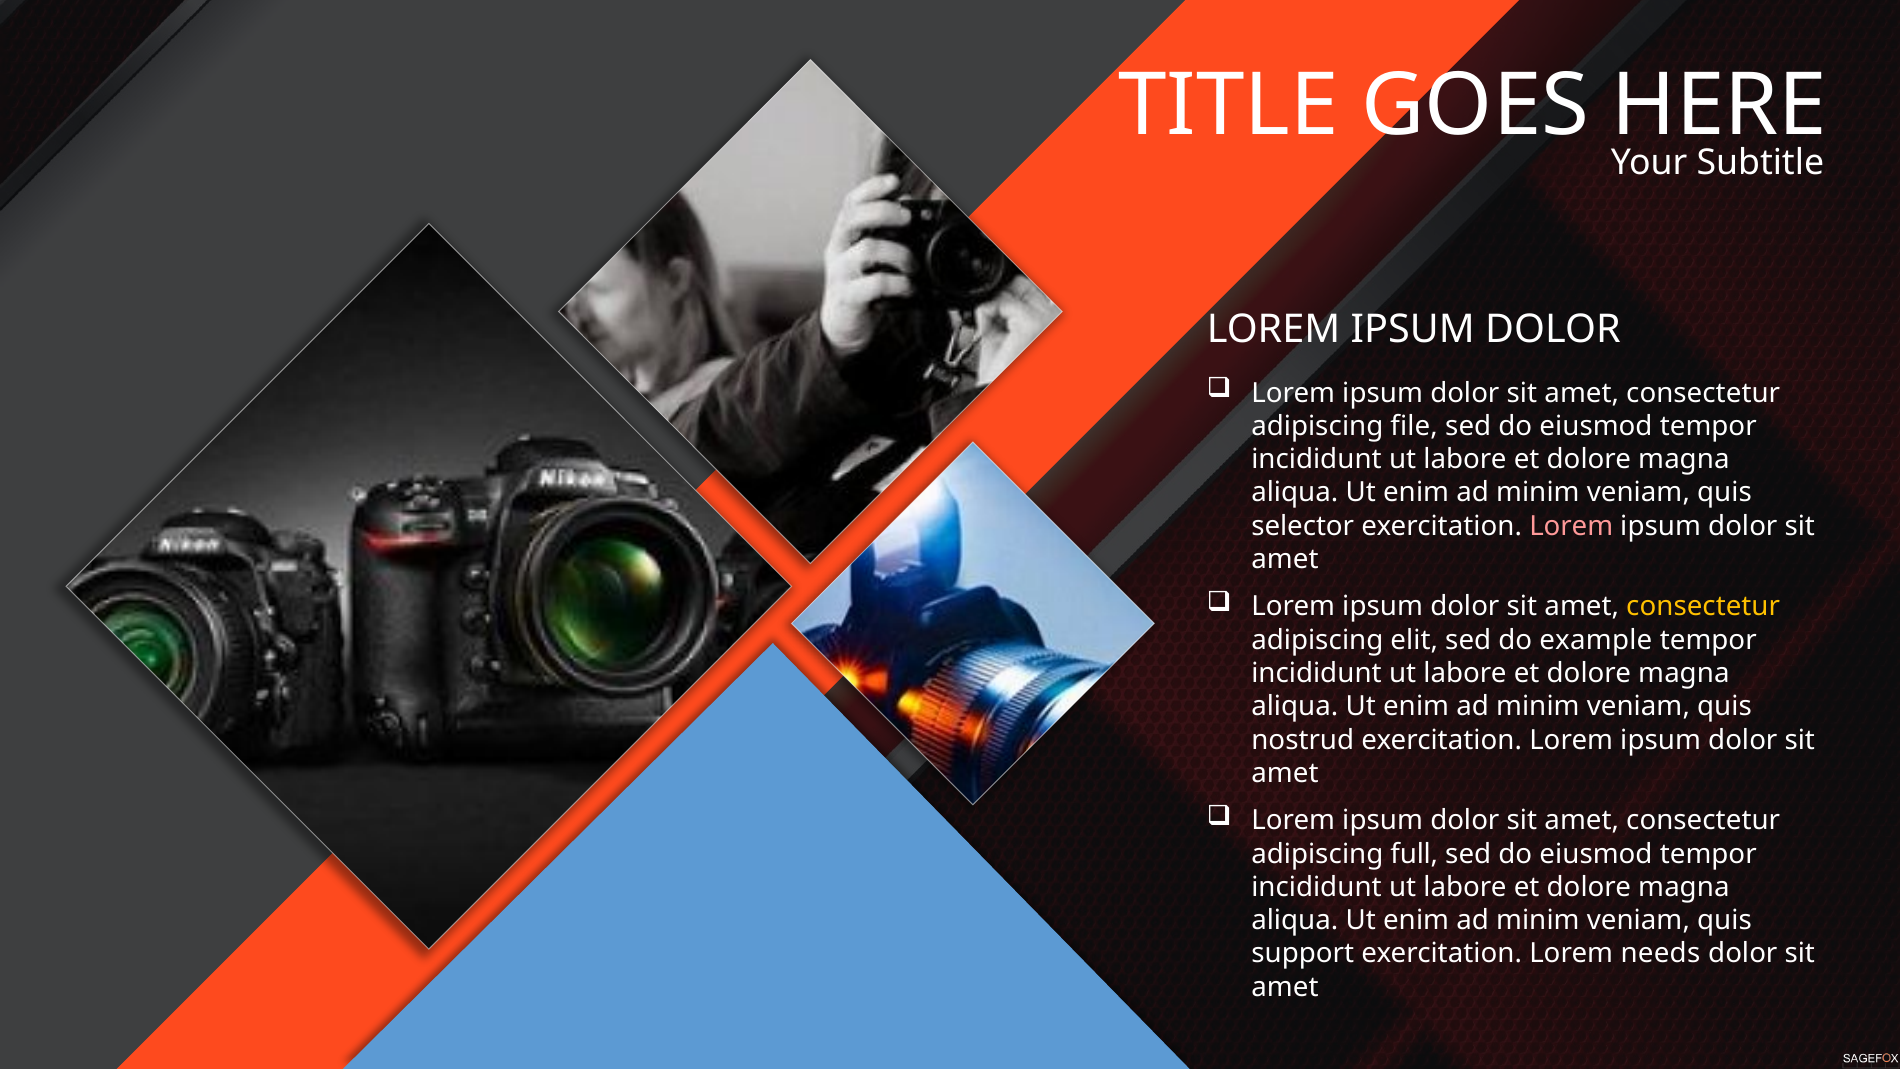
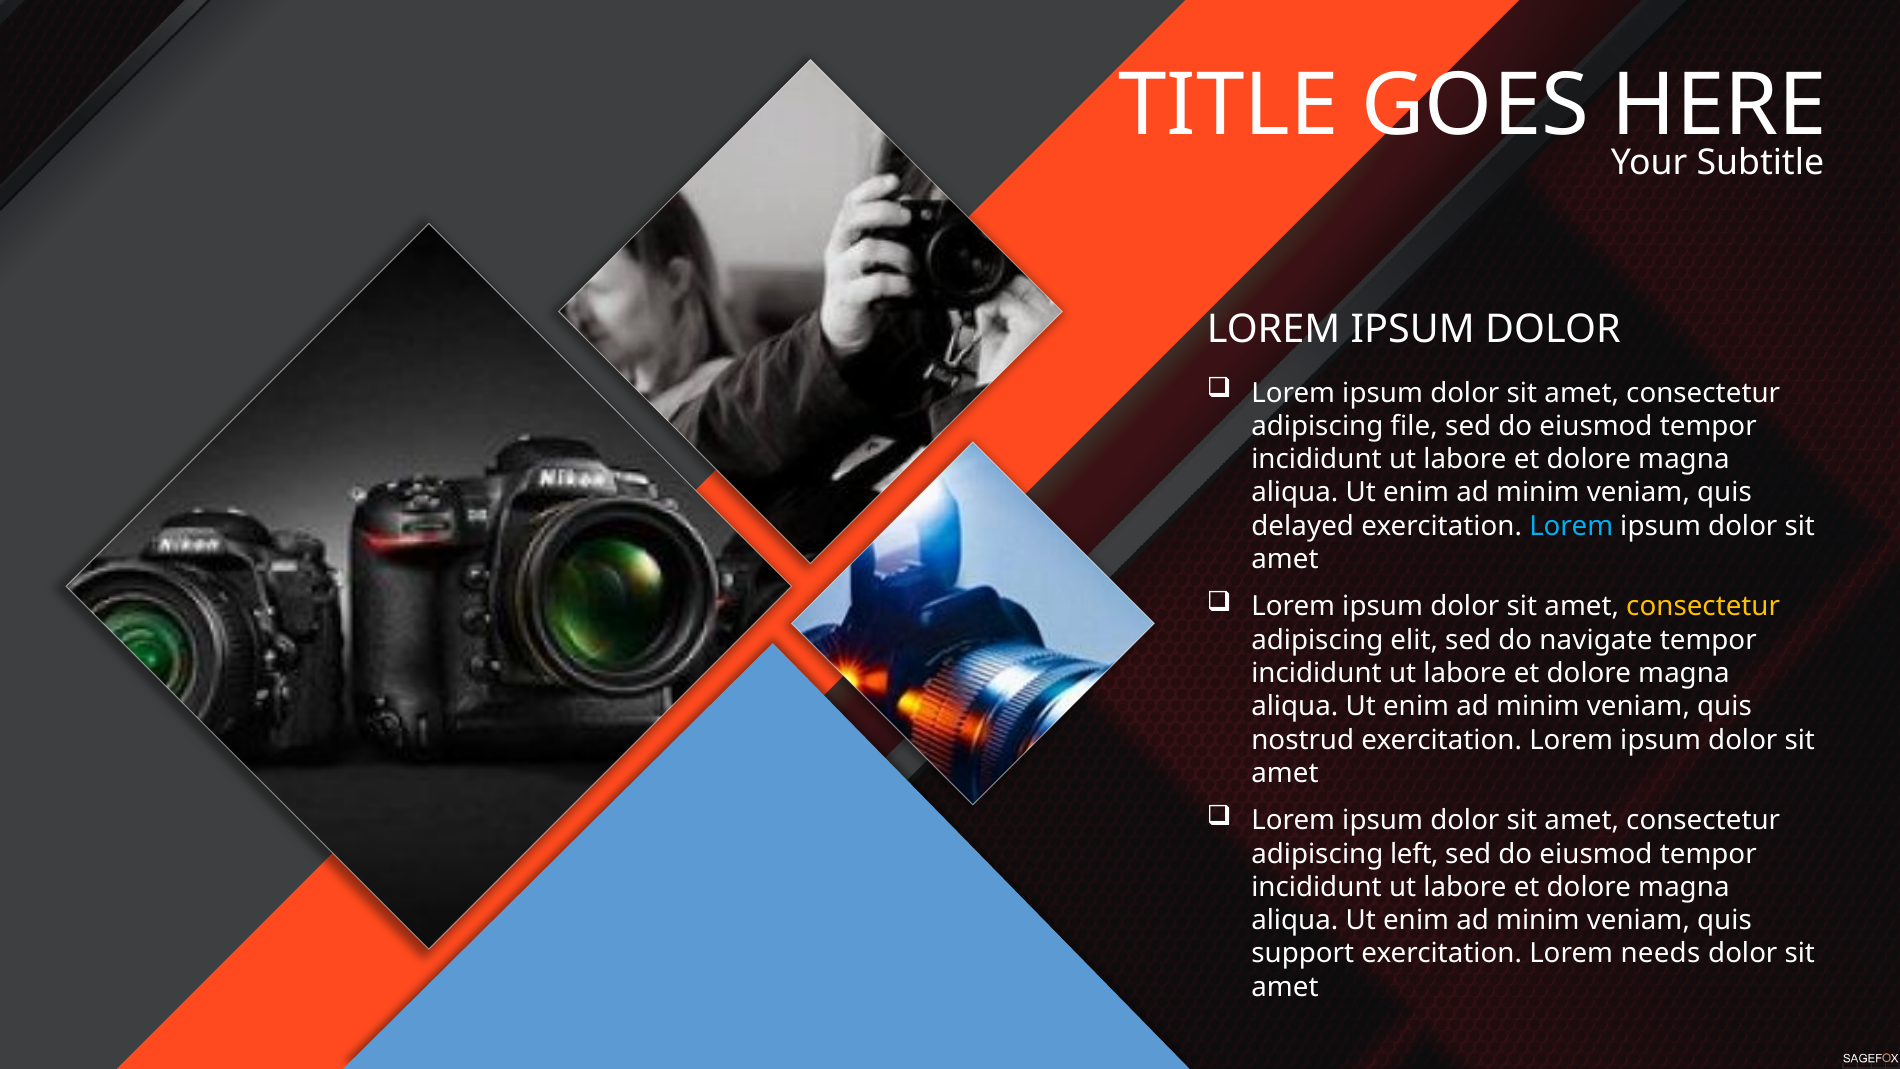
selector: selector -> delayed
Lorem at (1571, 526) colour: pink -> light blue
example: example -> navigate
full: full -> left
